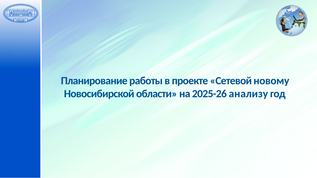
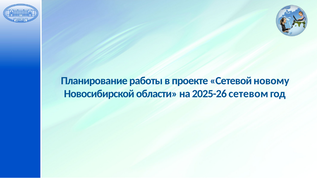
анализу: анализу -> сетевом
